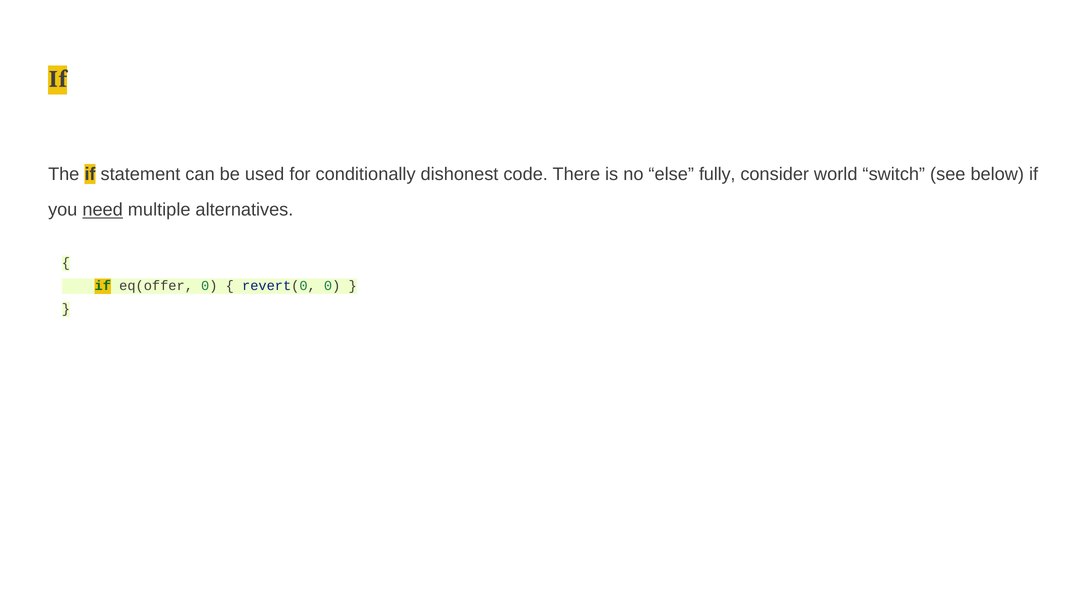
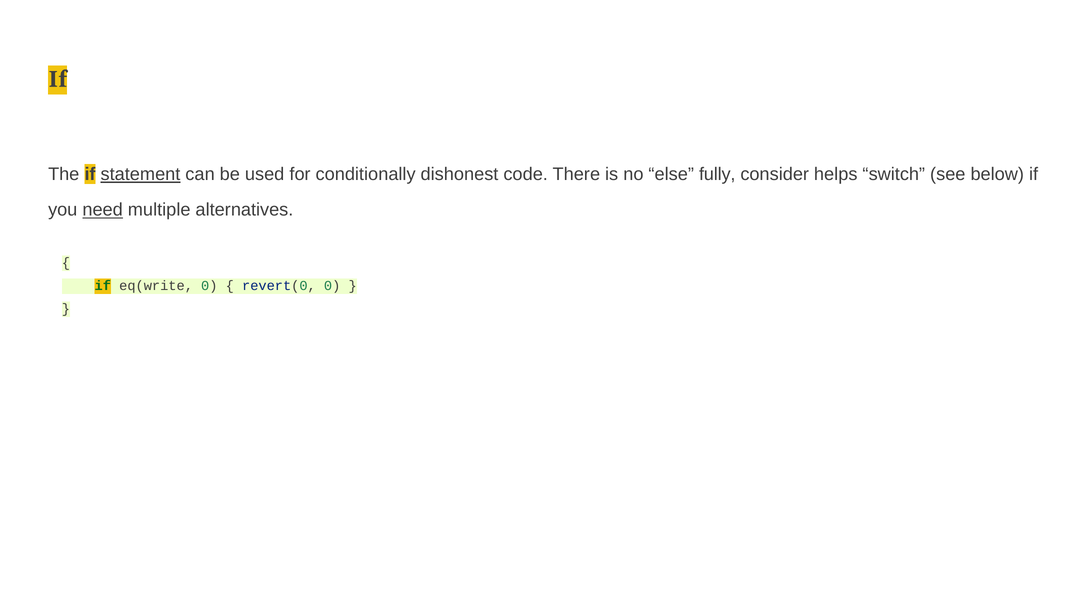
statement underline: none -> present
world: world -> helps
eq(offer: eq(offer -> eq(write
